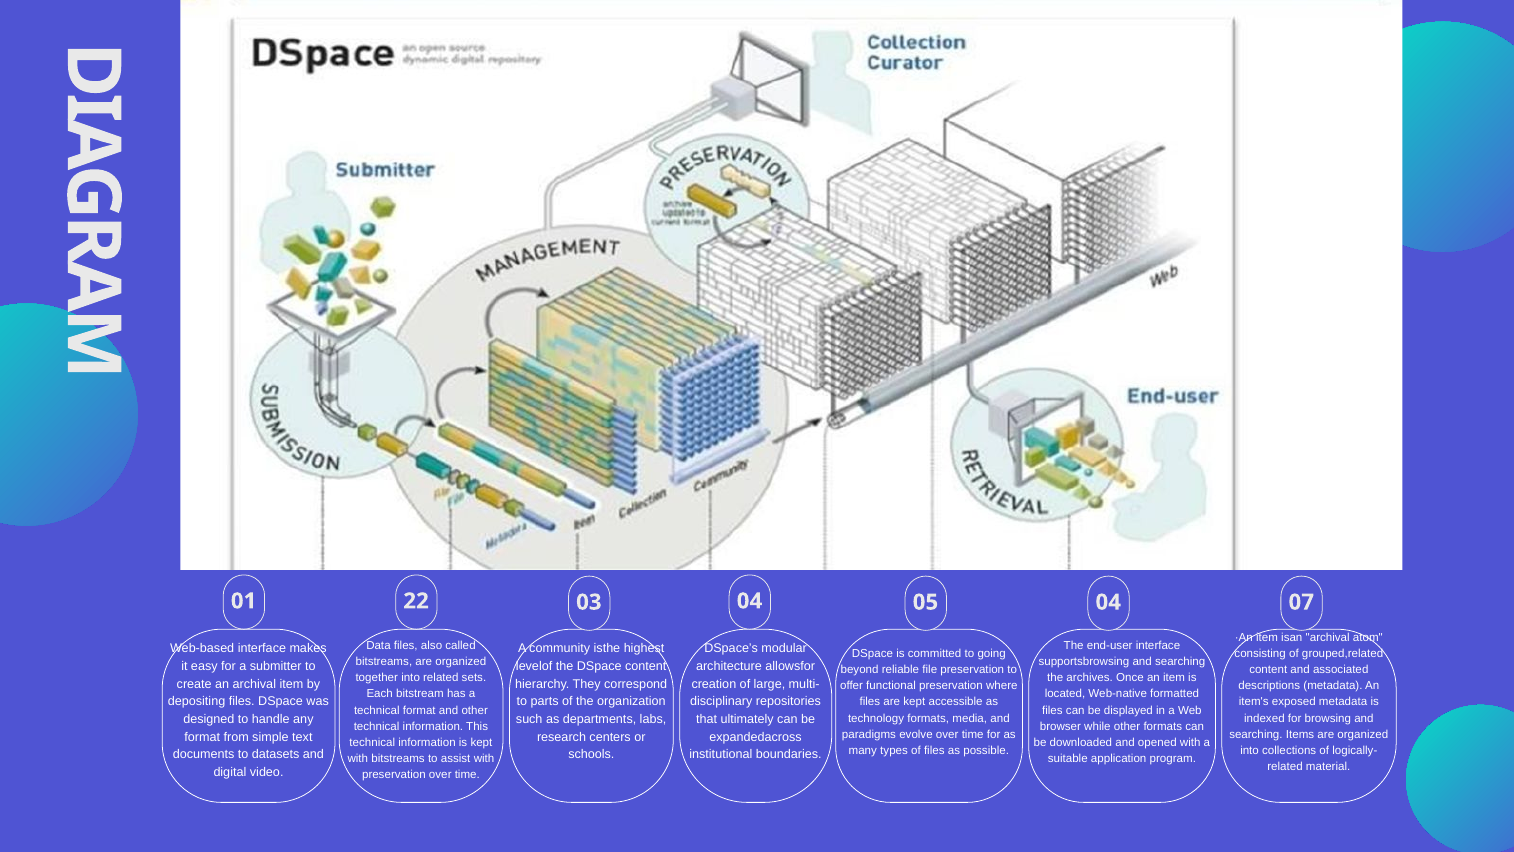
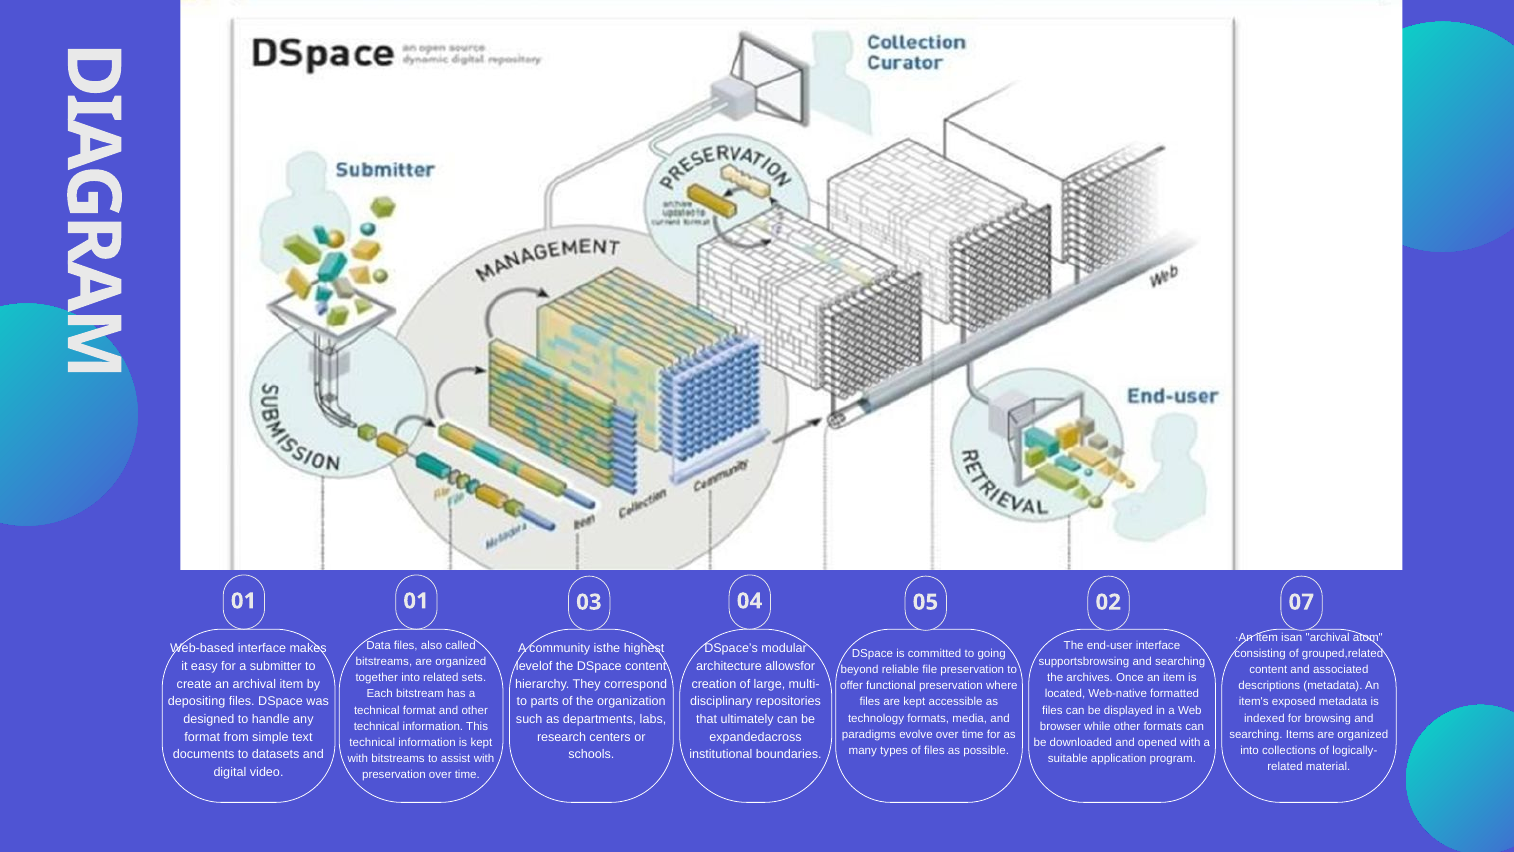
01 22: 22 -> 01
05 04: 04 -> 02
